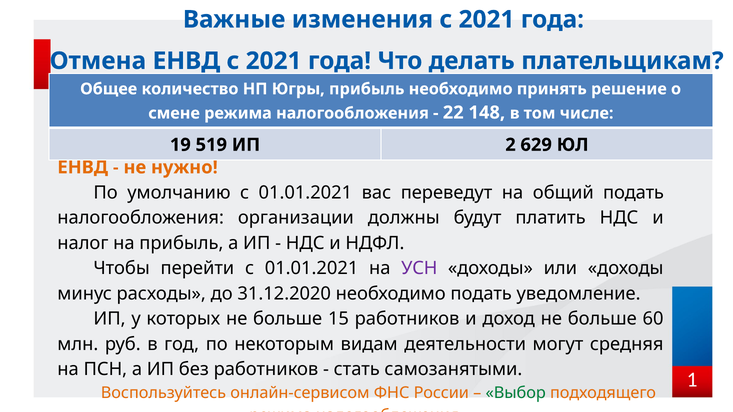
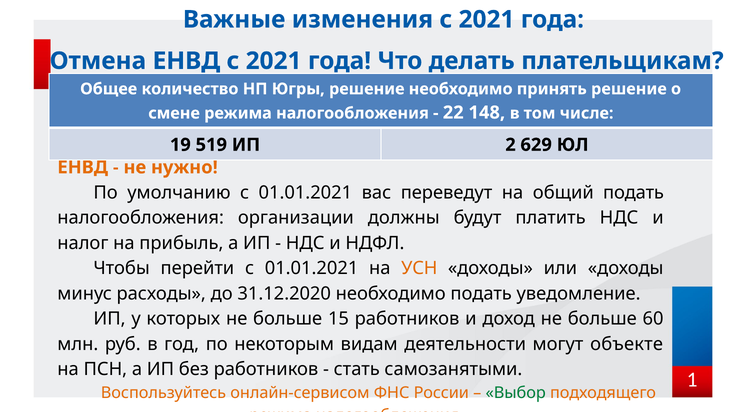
Югры прибыль: прибыль -> решение
УСН colour: purple -> orange
средняя: средняя -> объекте
